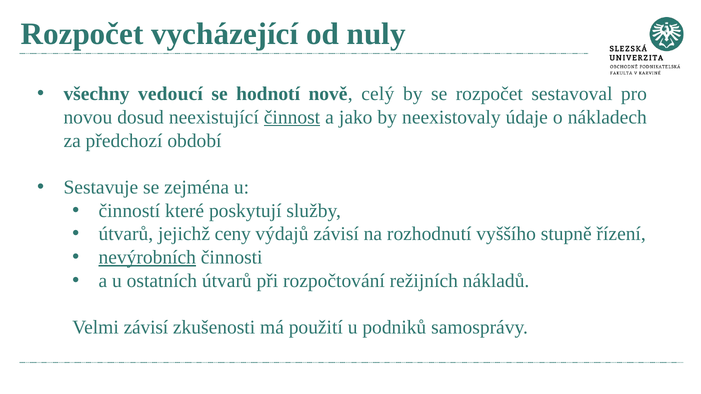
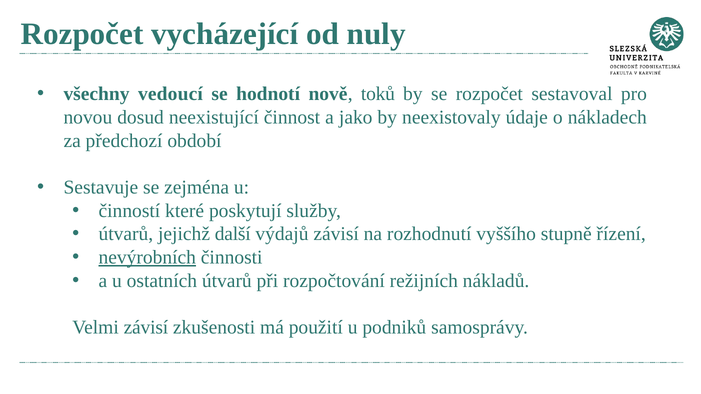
celý: celý -> toků
činnost underline: present -> none
ceny: ceny -> další
